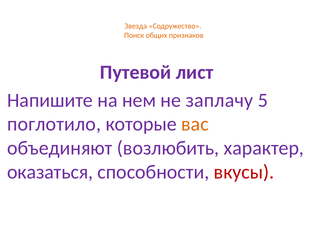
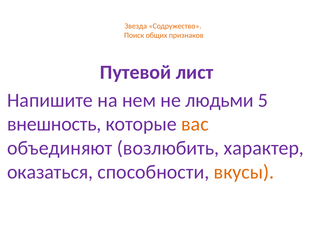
заплачу: заплачу -> людьми
поглотило: поглотило -> внешность
вкусы colour: red -> orange
